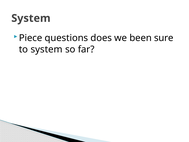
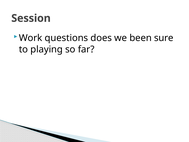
System at (31, 18): System -> Session
Piece: Piece -> Work
to system: system -> playing
